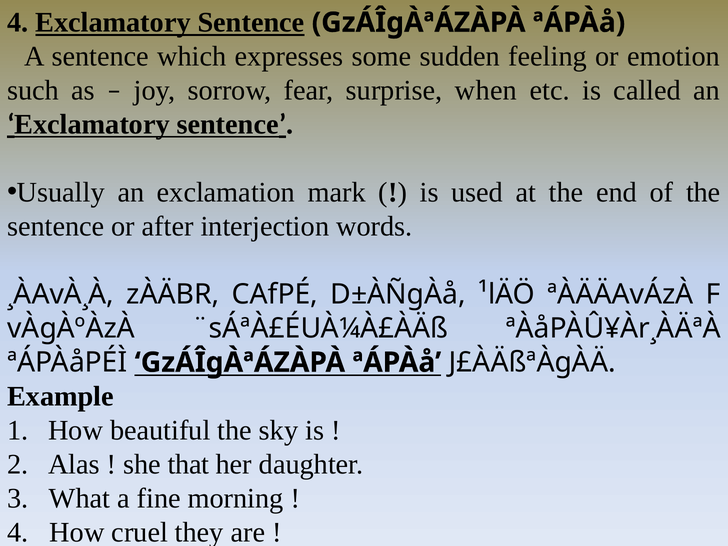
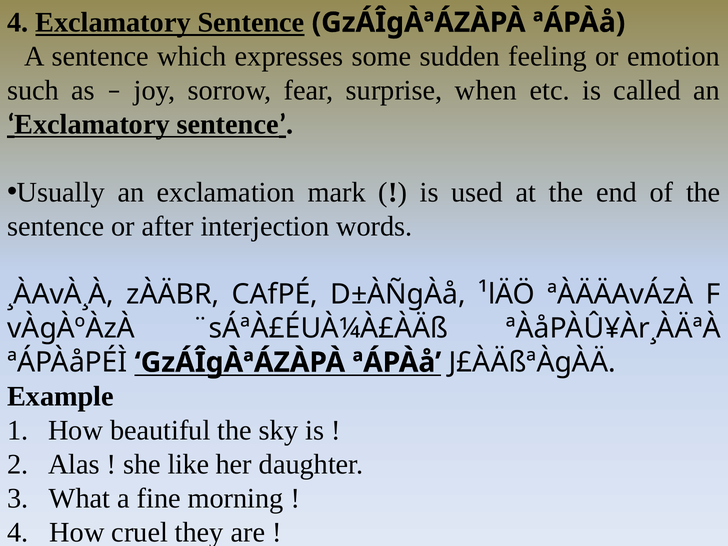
that: that -> like
